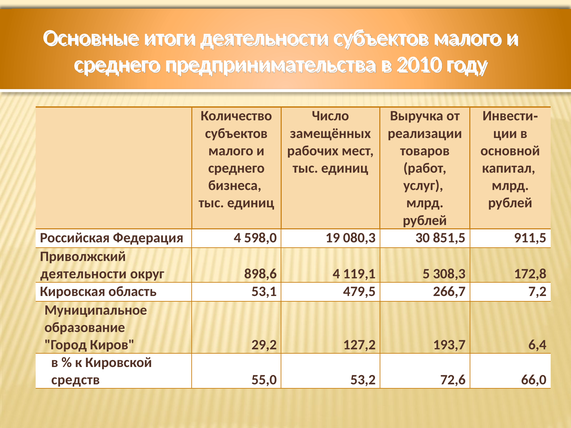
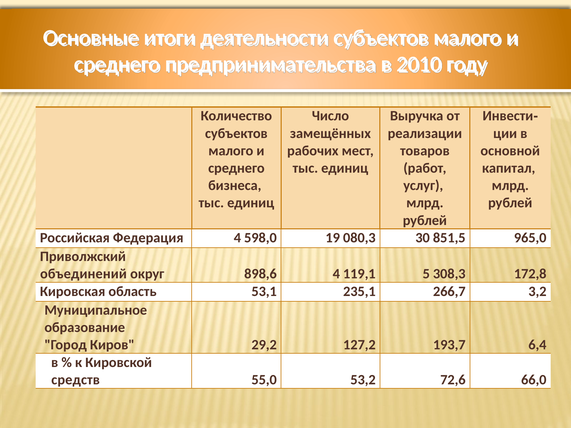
911,5: 911,5 -> 965,0
деятельности at (83, 274): деятельности -> объединений
479,5: 479,5 -> 235,1
7,2: 7,2 -> 3,2
